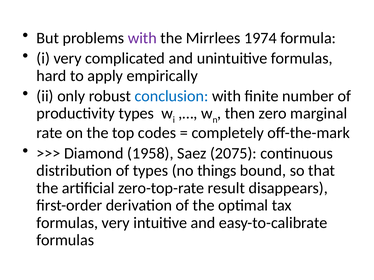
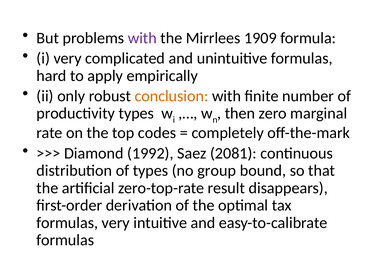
1974: 1974 -> 1909
conclusion colour: blue -> orange
1958: 1958 -> 1992
2075: 2075 -> 2081
things: things -> group
